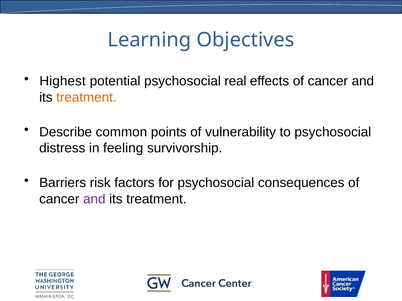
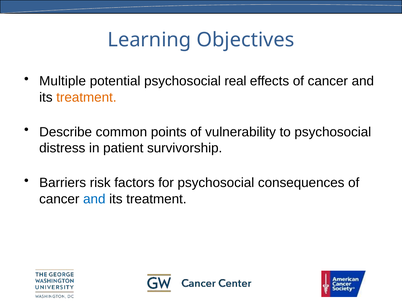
Highest: Highest -> Multiple
feeling: feeling -> patient
and at (94, 199) colour: purple -> blue
